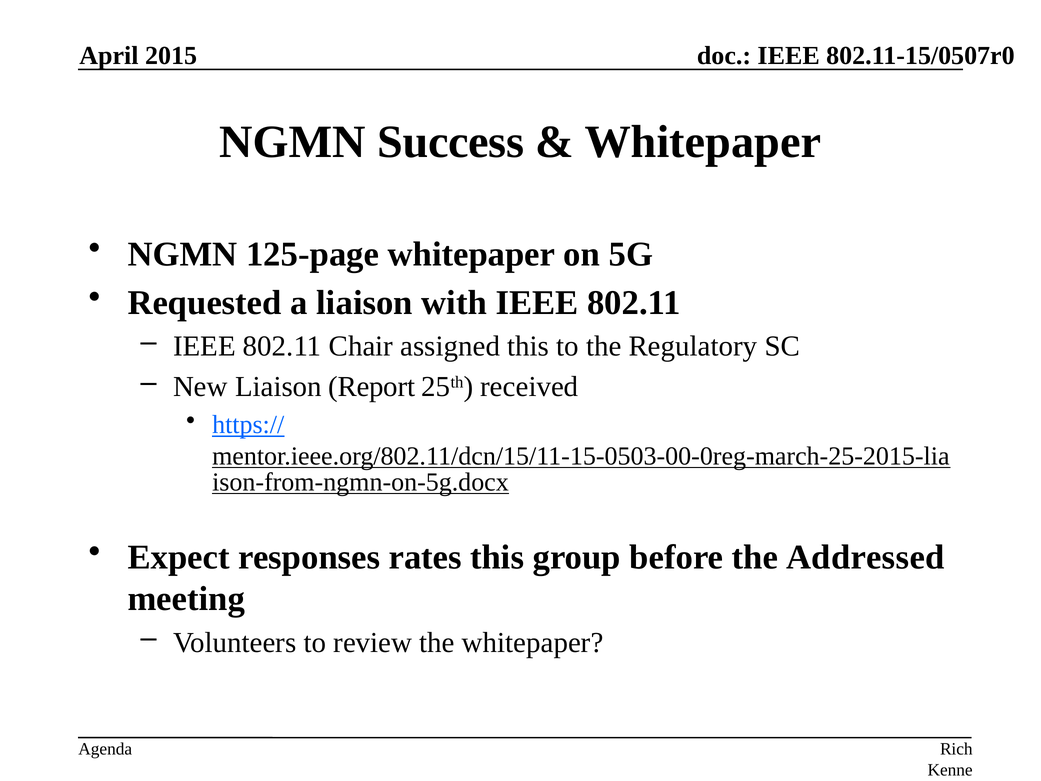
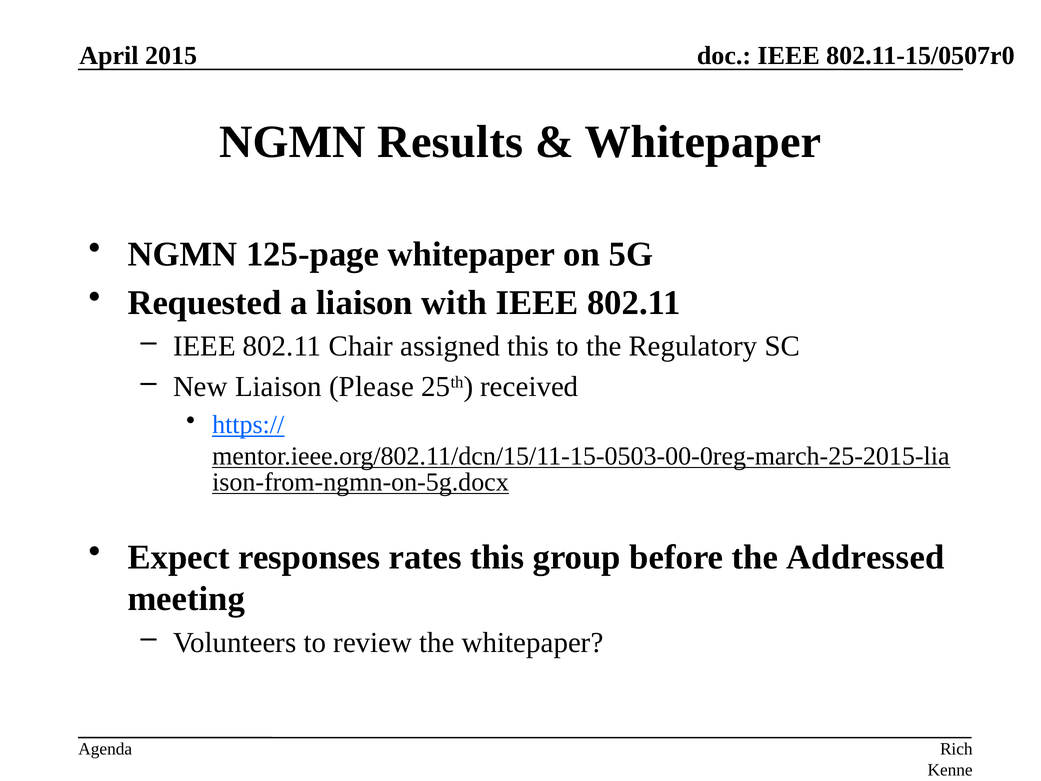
Success: Success -> Results
Report: Report -> Please
